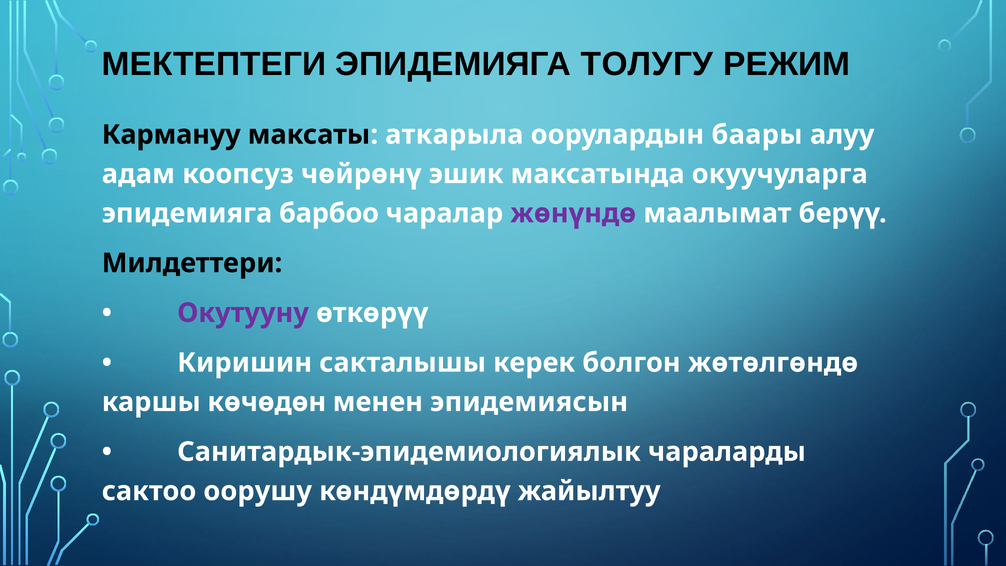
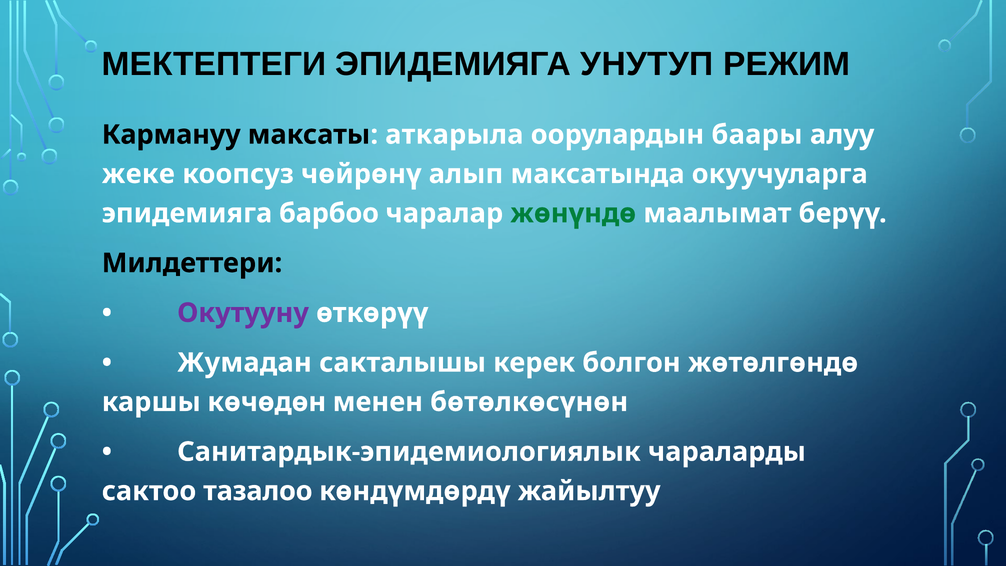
ТОЛУГУ: ТОЛУГУ -> УНУТУП
адам: адам -> жеке
эшик: эшик -> алып
жөнүндө colour: purple -> green
Киришин: Киришин -> Жумадан
эпидемиясын: эпидемиясын -> бөтөлкөсүнөн
оорушу: оорушу -> тазалоо
